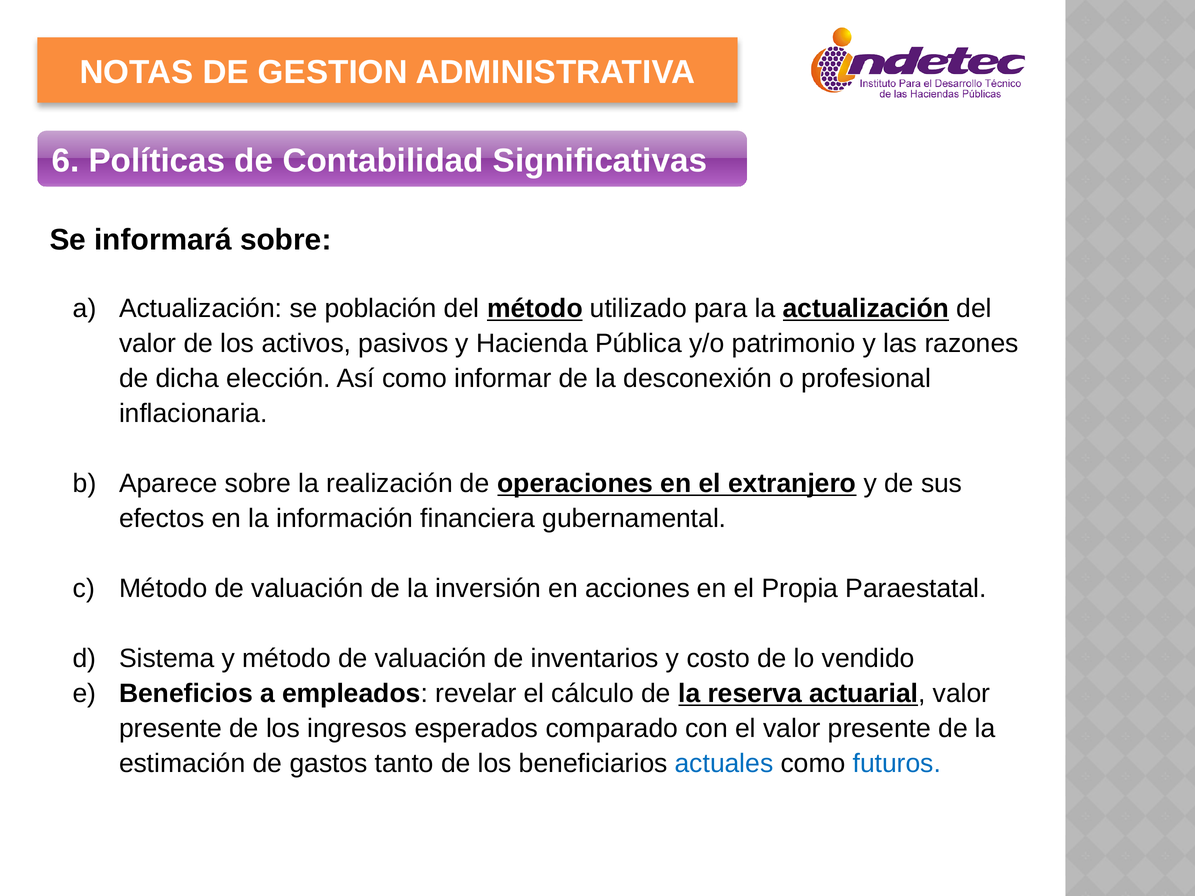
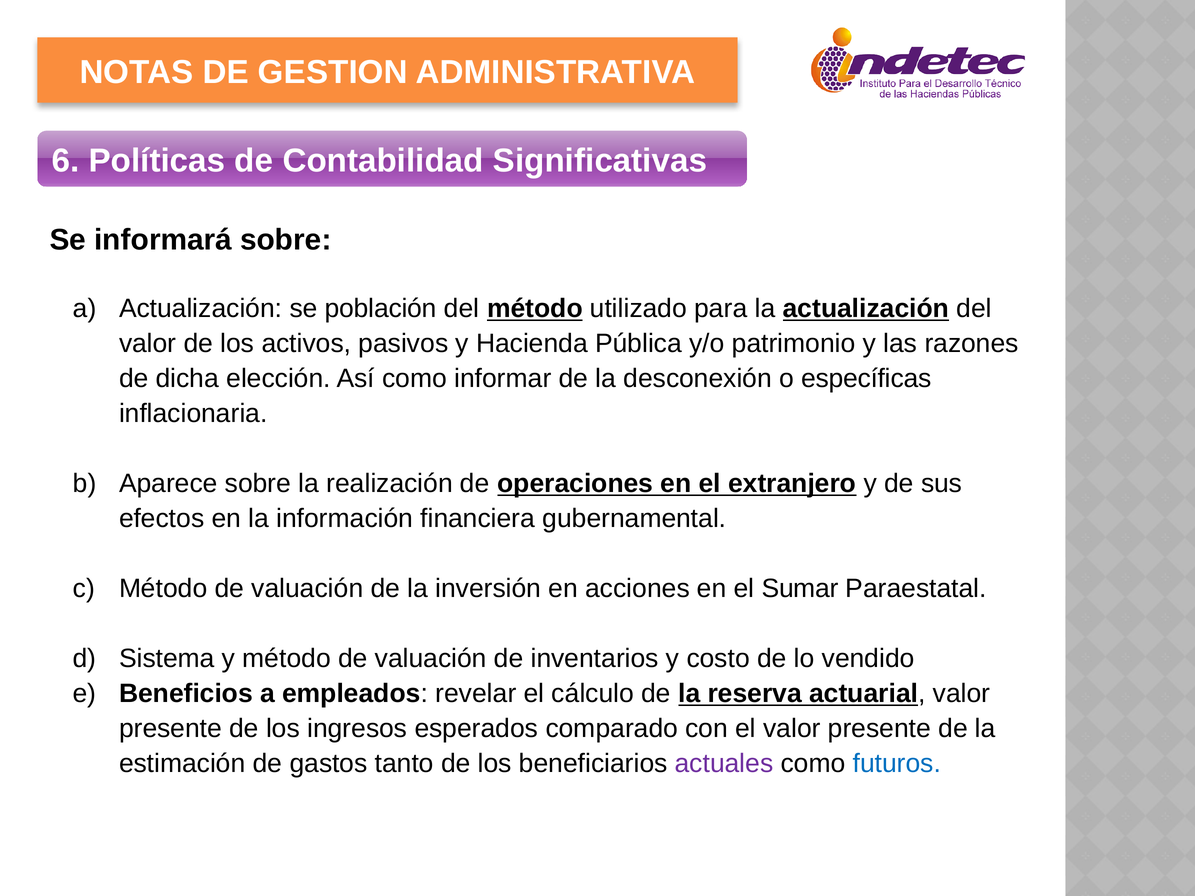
profesional: profesional -> específicas
Propia: Propia -> Sumar
actuales colour: blue -> purple
